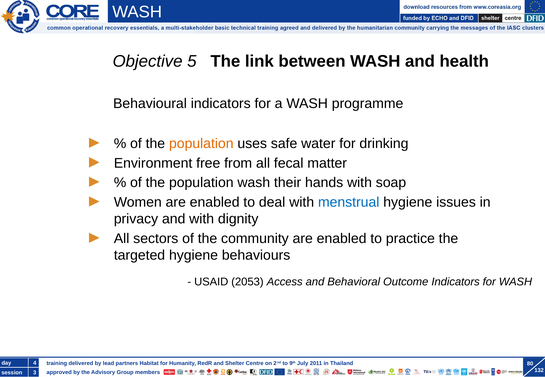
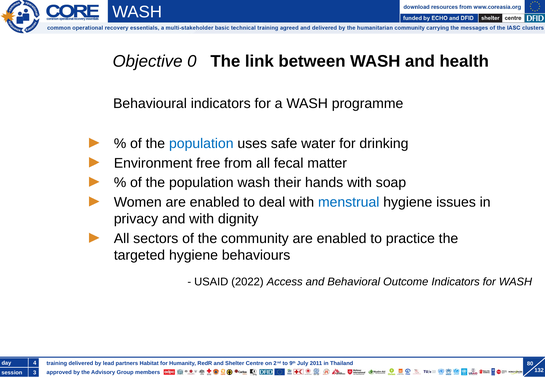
5: 5 -> 0
population at (201, 144) colour: orange -> blue
2053: 2053 -> 2022
